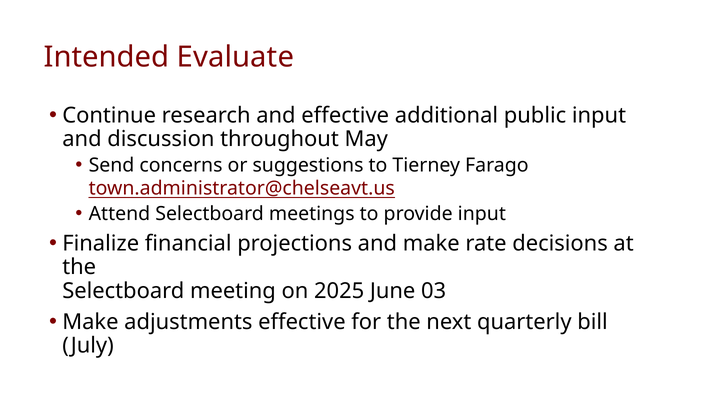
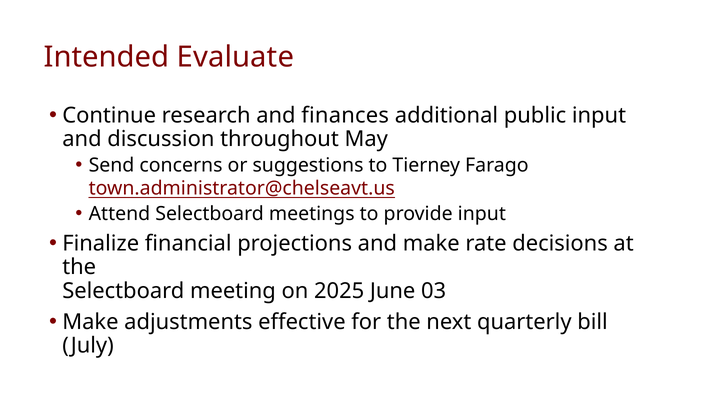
and effective: effective -> finances
